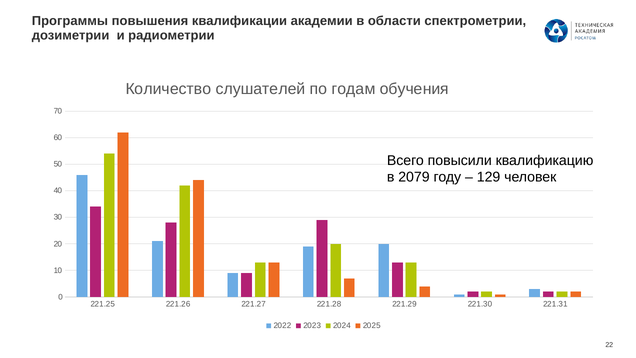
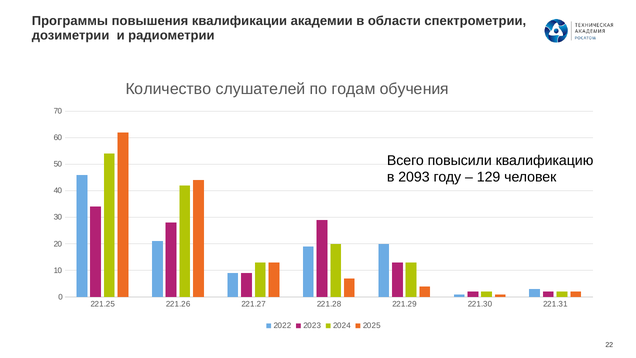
2079: 2079 -> 2093
